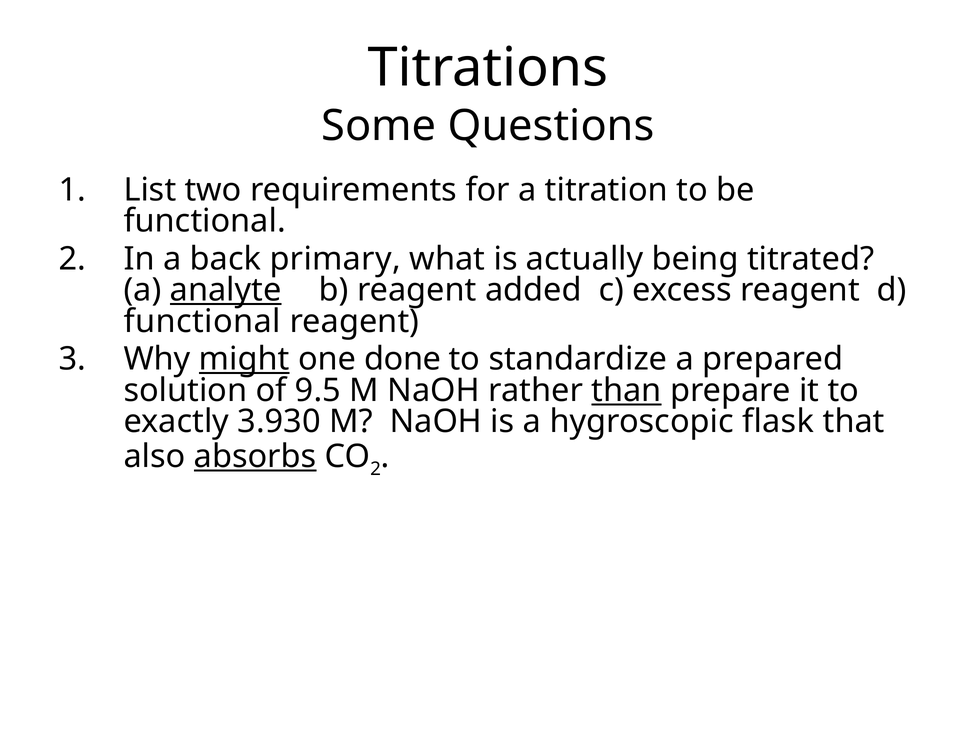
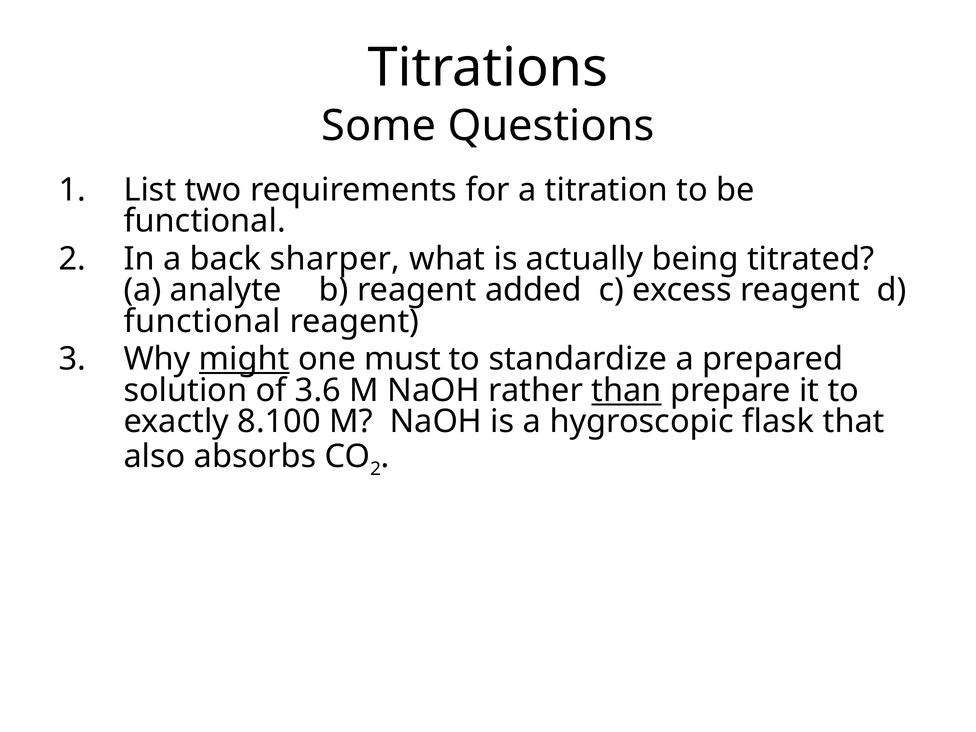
primary: primary -> sharper
analyte underline: present -> none
done: done -> must
9.5: 9.5 -> 3.6
3.930: 3.930 -> 8.100
absorbs underline: present -> none
